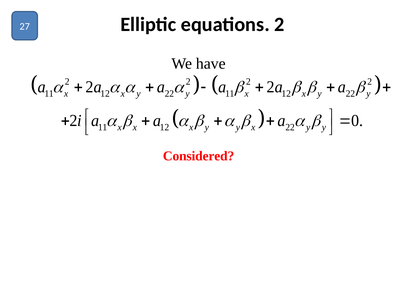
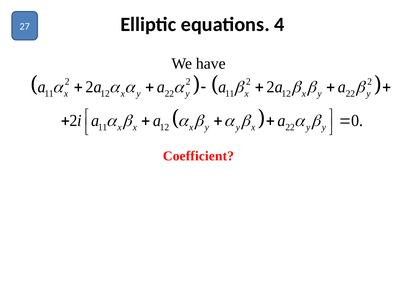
equations 2: 2 -> 4
Considered: Considered -> Coefficient
